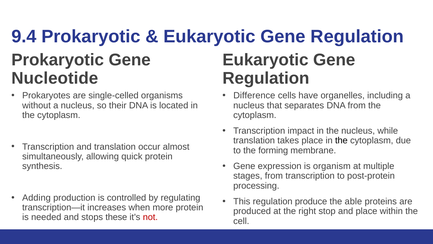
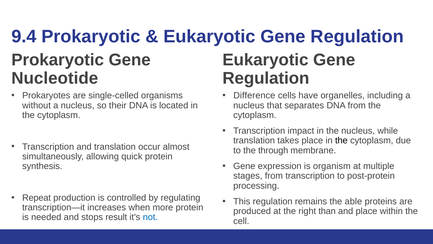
forming: forming -> through
Adding: Adding -> Repeat
produce: produce -> remains
stop: stop -> than
these: these -> result
not colour: red -> blue
